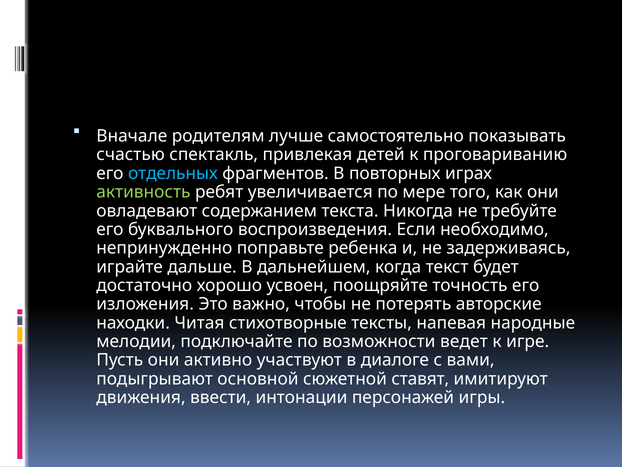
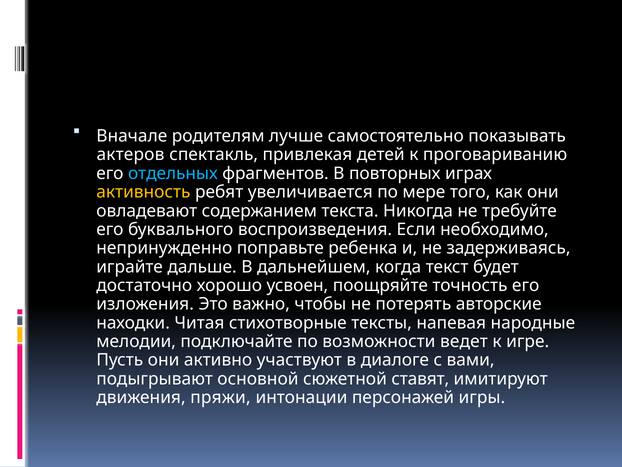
счастью: счастью -> актеров
активность colour: light green -> yellow
ввести: ввести -> пряжи
